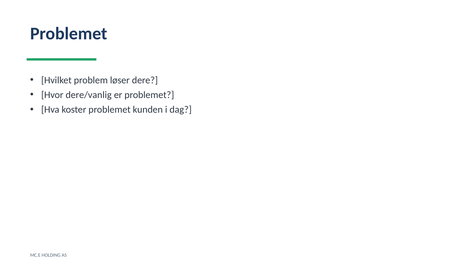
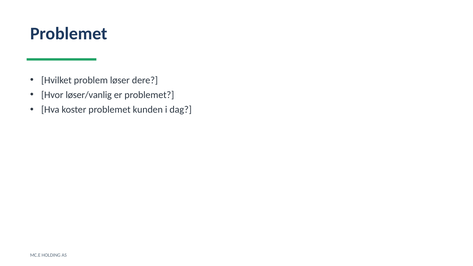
dere/vanlig: dere/vanlig -> løser/vanlig
